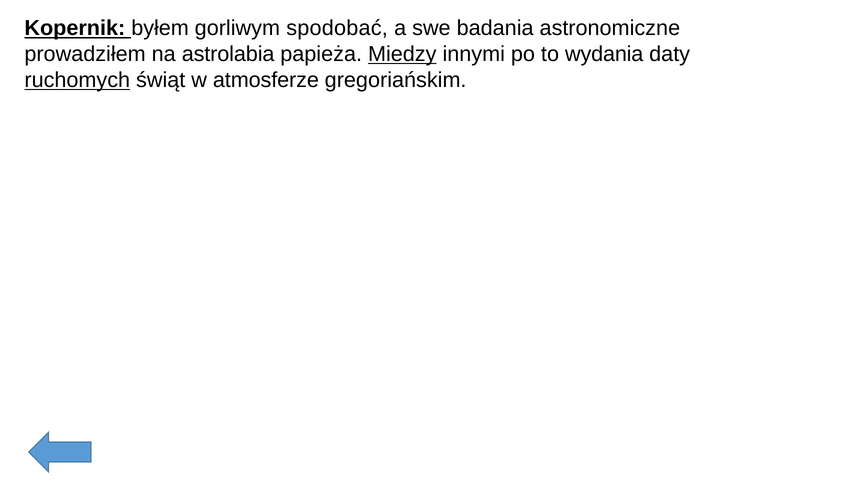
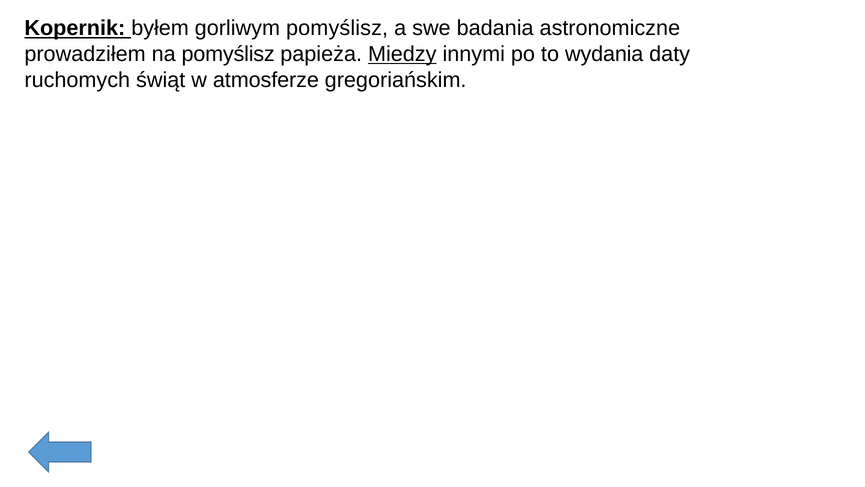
gorliwym spodobać: spodobać -> pomyślisz
na astrolabia: astrolabia -> pomyślisz
ruchomych underline: present -> none
